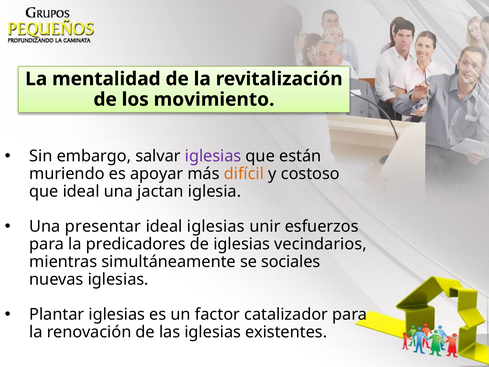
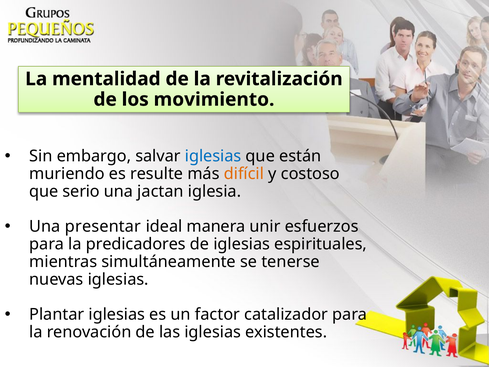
iglesias at (213, 156) colour: purple -> blue
apoyar: apoyar -> resulte
que ideal: ideal -> serio
ideal iglesias: iglesias -> manera
vecindarios: vecindarios -> espirituales
sociales: sociales -> tenerse
